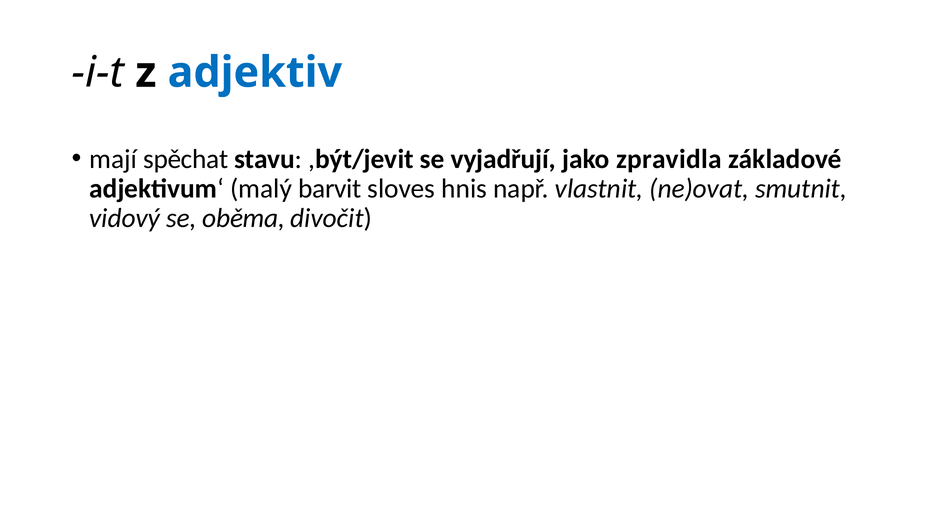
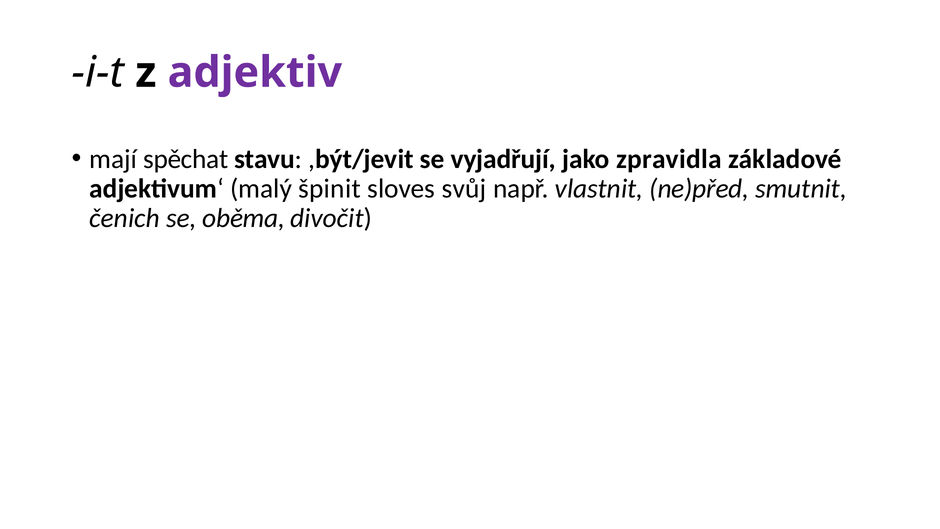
adjektiv colour: blue -> purple
barvit: barvit -> špinit
hnis: hnis -> svůj
ne)ovat: ne)ovat -> ne)před
vidový: vidový -> čenich
